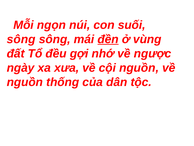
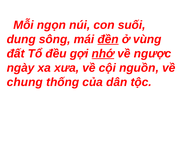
sông at (21, 39): sông -> dung
nhớ underline: none -> present
nguồn at (25, 82): nguồn -> chung
